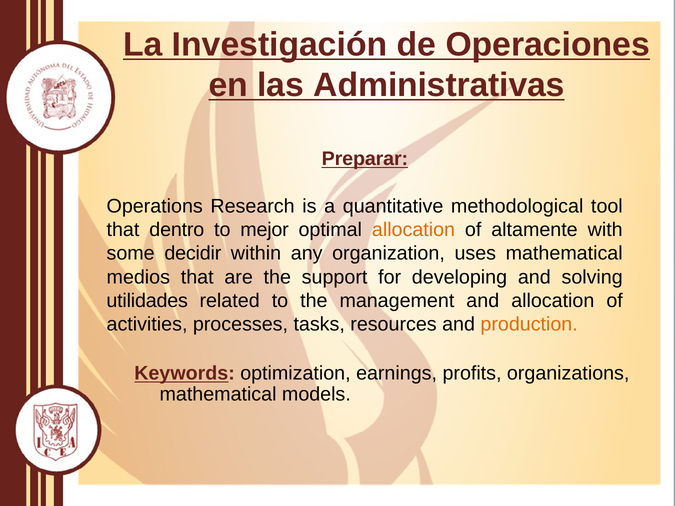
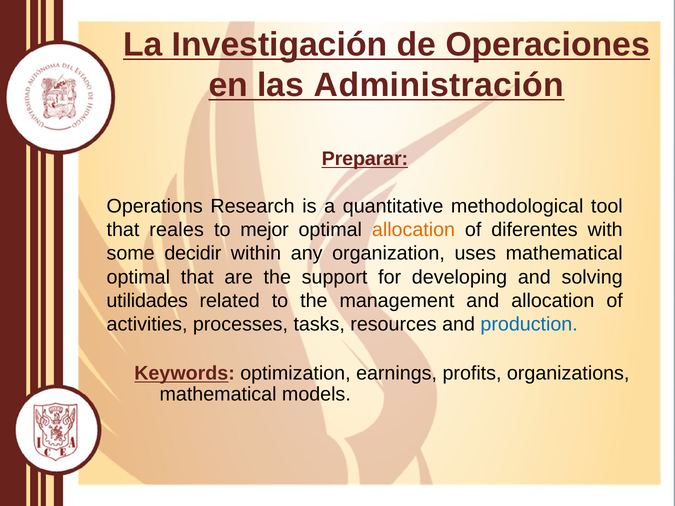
Administrativas: Administrativas -> Administración
dentro: dentro -> reales
altamente: altamente -> diferentes
medios at (138, 277): medios -> optimal
production colour: orange -> blue
